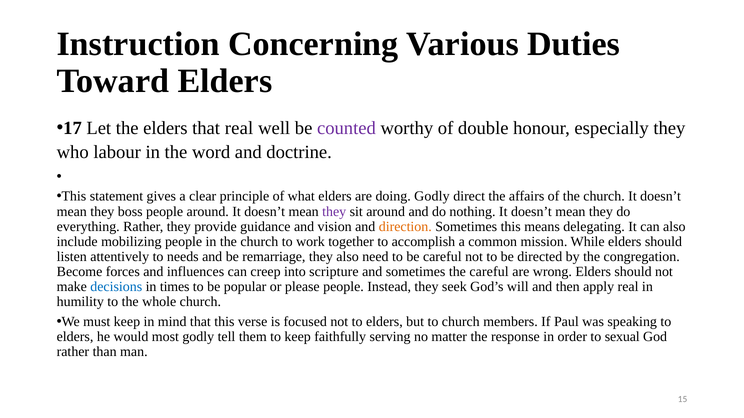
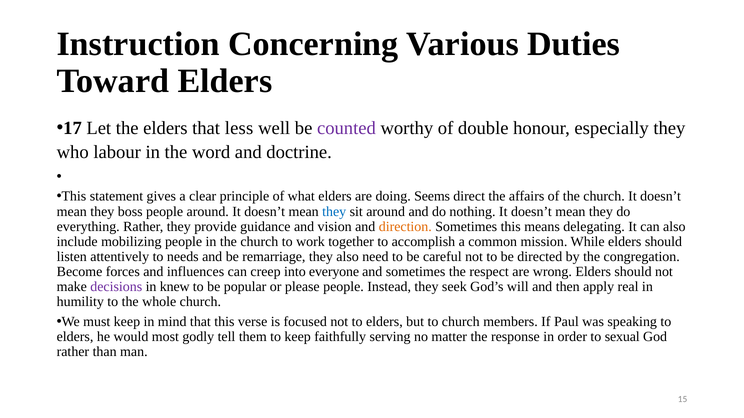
that real: real -> less
doing Godly: Godly -> Seems
they at (334, 212) colour: purple -> blue
scripture: scripture -> everyone
the careful: careful -> respect
decisions colour: blue -> purple
times: times -> knew
